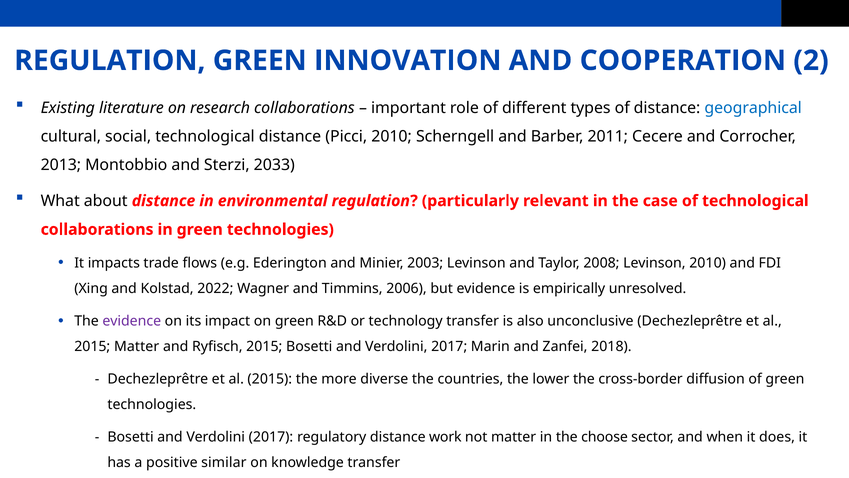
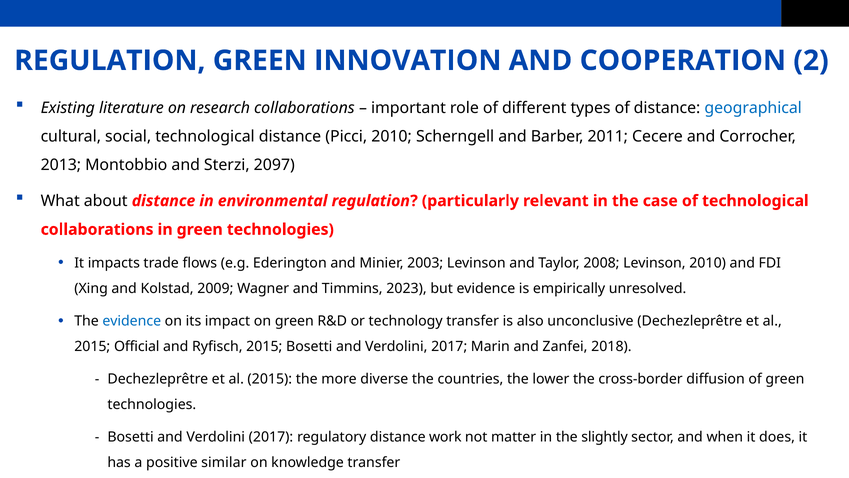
2033: 2033 -> 2097
2022: 2022 -> 2009
2006: 2006 -> 2023
evidence at (132, 321) colour: purple -> blue
2015 Matter: Matter -> Official
choose: choose -> slightly
